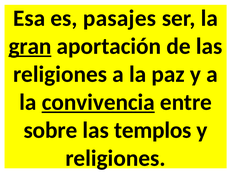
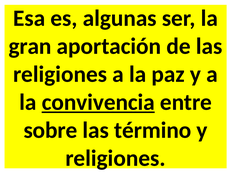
pasajes: pasajes -> algunas
gran underline: present -> none
templos: templos -> término
